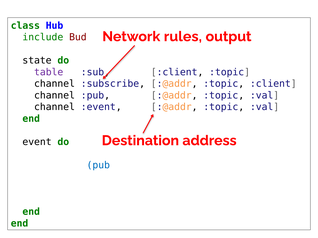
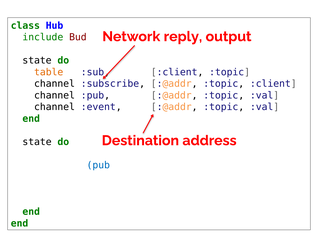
rules: rules -> reply
table colour: purple -> orange
event at (37, 142): event -> state
